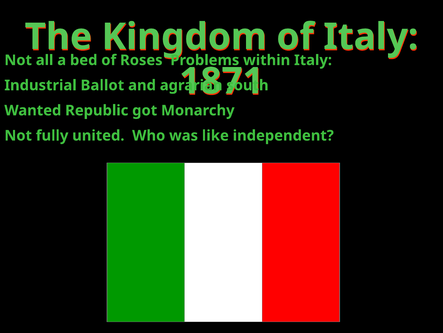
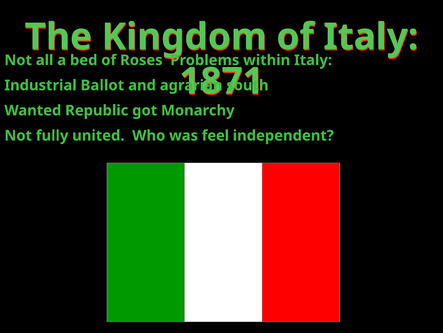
like: like -> feel
